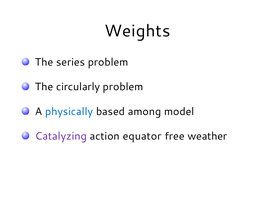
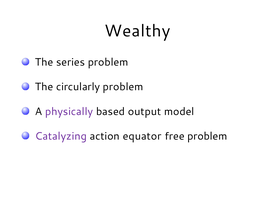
Weights: Weights -> Wealthy
physically colour: blue -> purple
among: among -> output
free weather: weather -> problem
